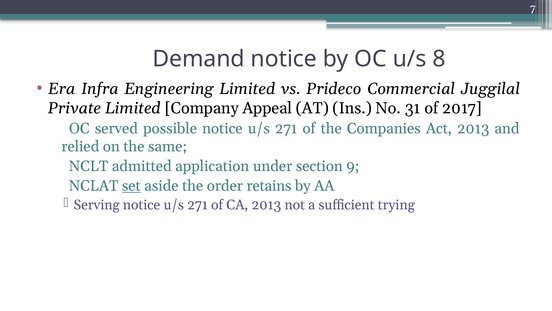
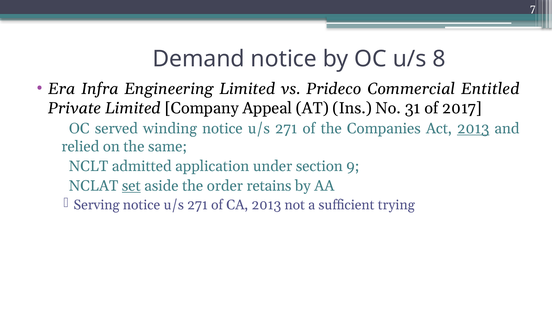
Juggilal: Juggilal -> Entitled
possible: possible -> winding
2013 at (473, 128) underline: none -> present
